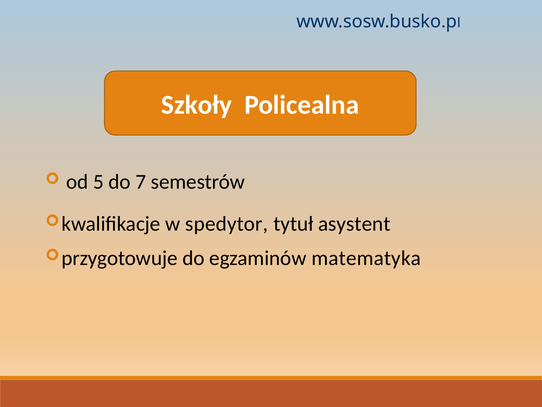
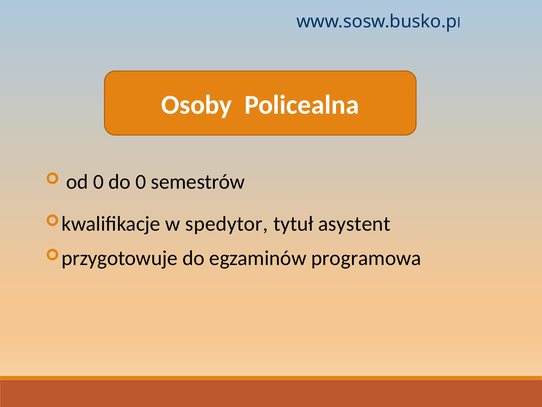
Szkoły: Szkoły -> Osoby
od 5: 5 -> 0
do 7: 7 -> 0
matematyka: matematyka -> programowa
